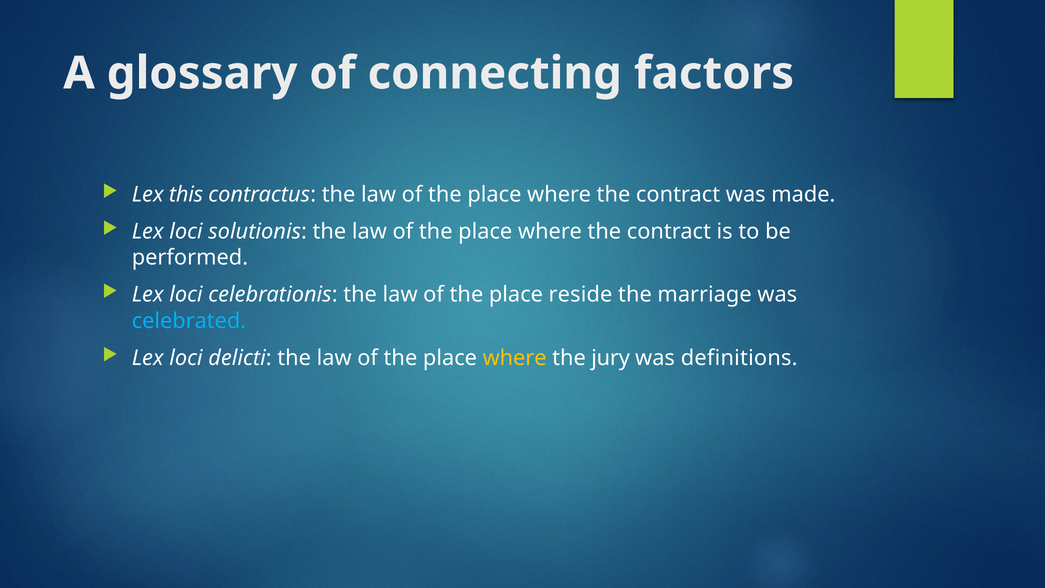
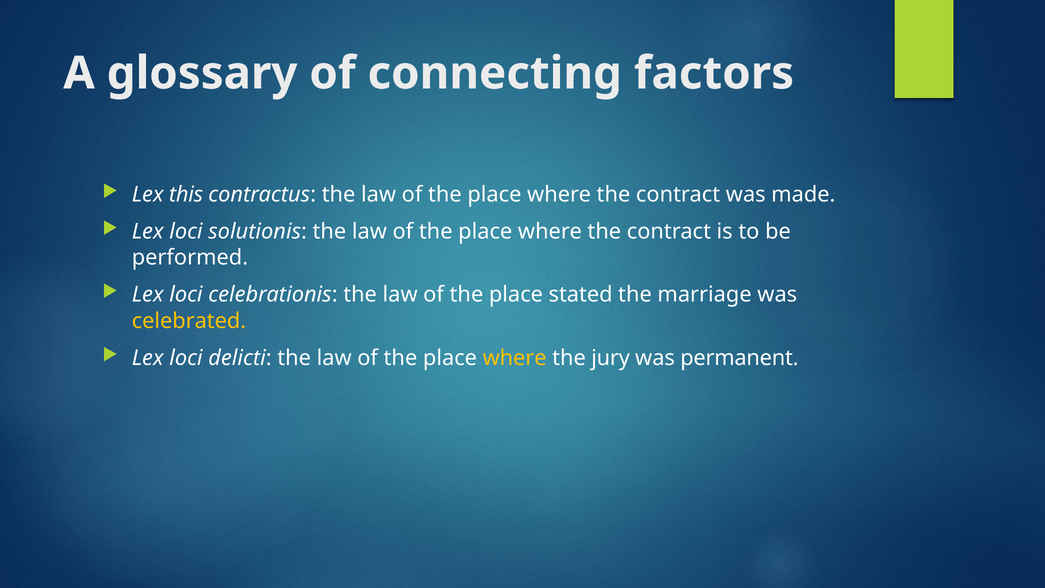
reside: reside -> stated
celebrated colour: light blue -> yellow
definitions: definitions -> permanent
